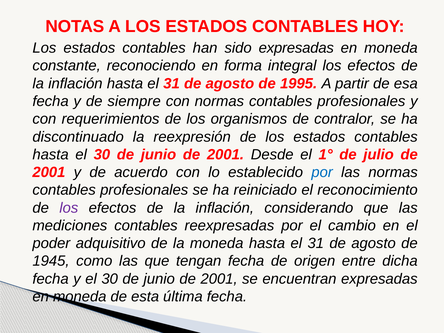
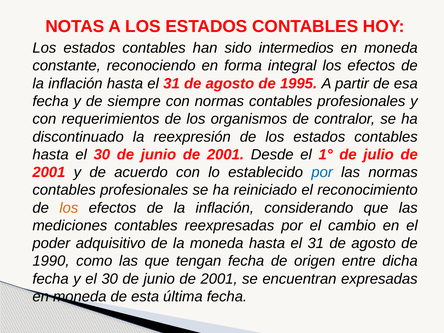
sido expresadas: expresadas -> intermedios
los at (69, 208) colour: purple -> orange
1945: 1945 -> 1990
